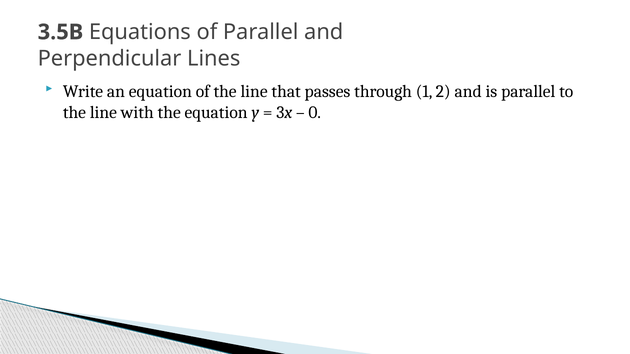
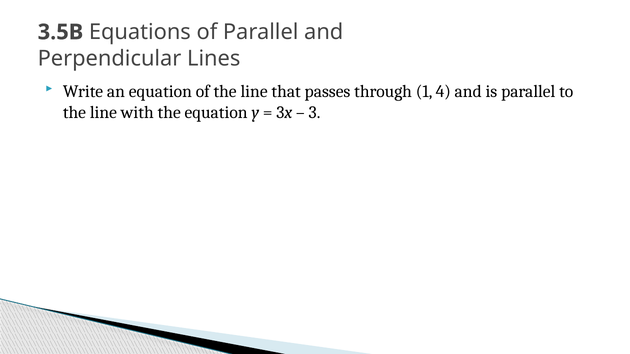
2: 2 -> 4
0: 0 -> 3
